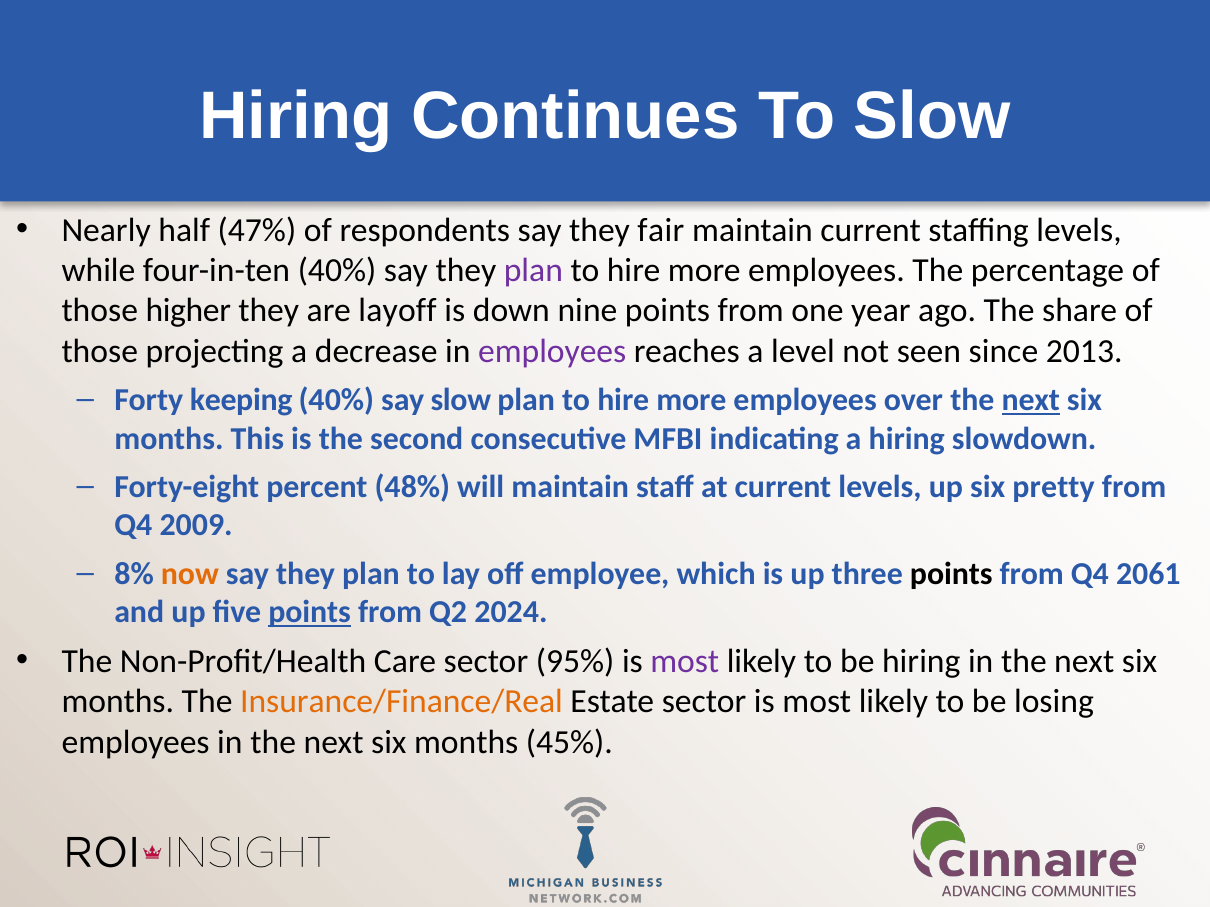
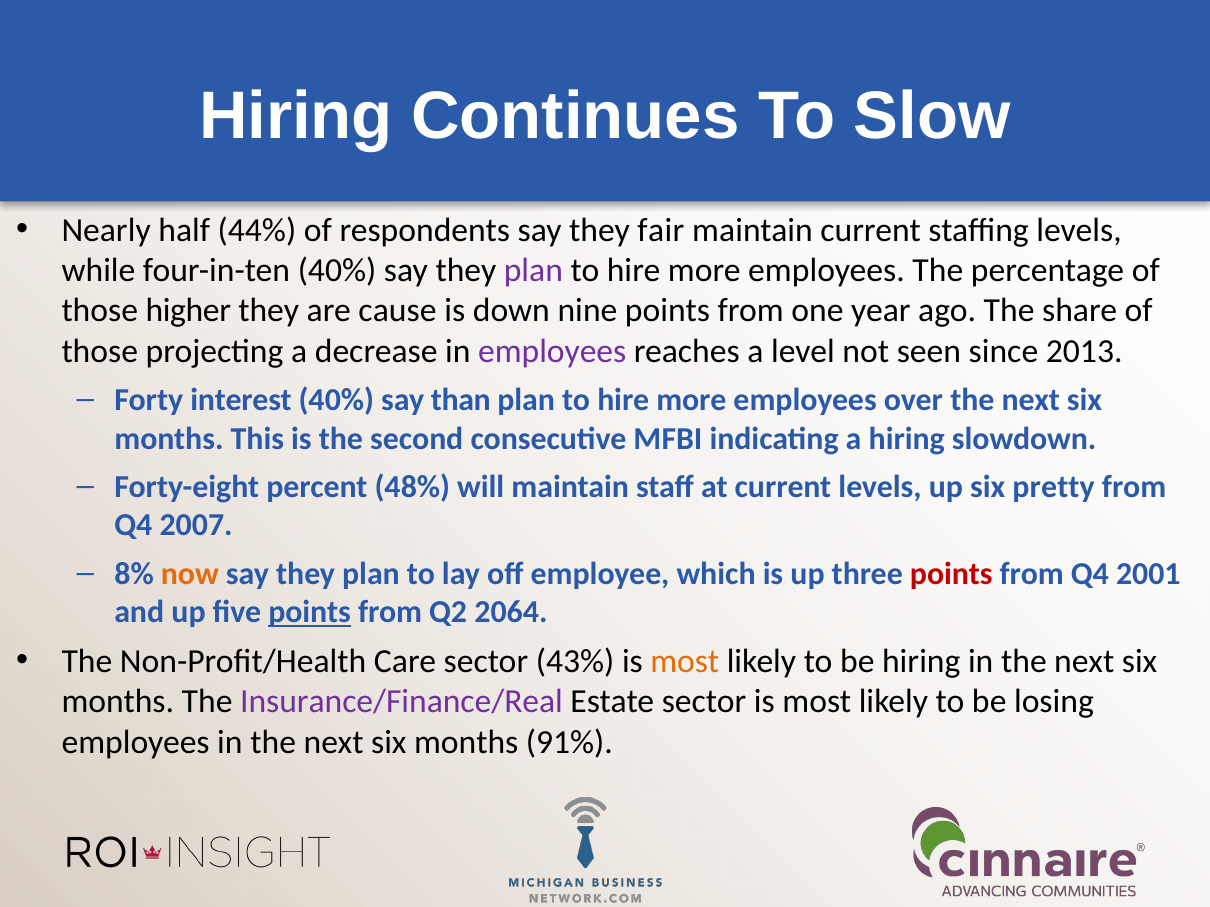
47%: 47% -> 44%
layoff: layoff -> cause
keeping: keeping -> interest
say slow: slow -> than
next at (1031, 400) underline: present -> none
2009: 2009 -> 2007
points at (951, 574) colour: black -> red
2061: 2061 -> 2001
2024: 2024 -> 2064
95%: 95% -> 43%
most at (685, 662) colour: purple -> orange
Insurance/Finance/Real colour: orange -> purple
45%: 45% -> 91%
